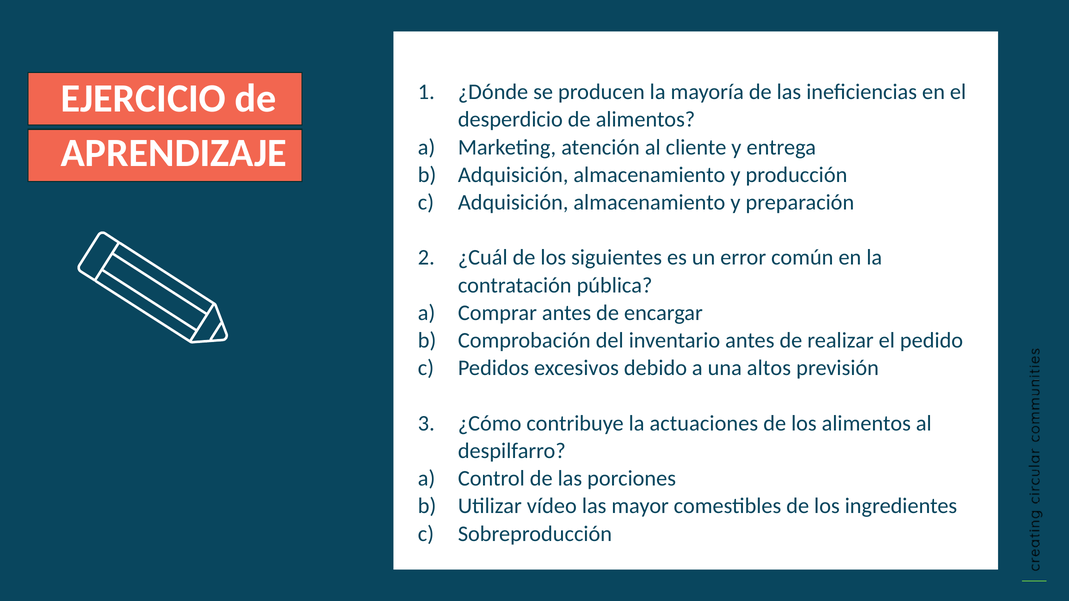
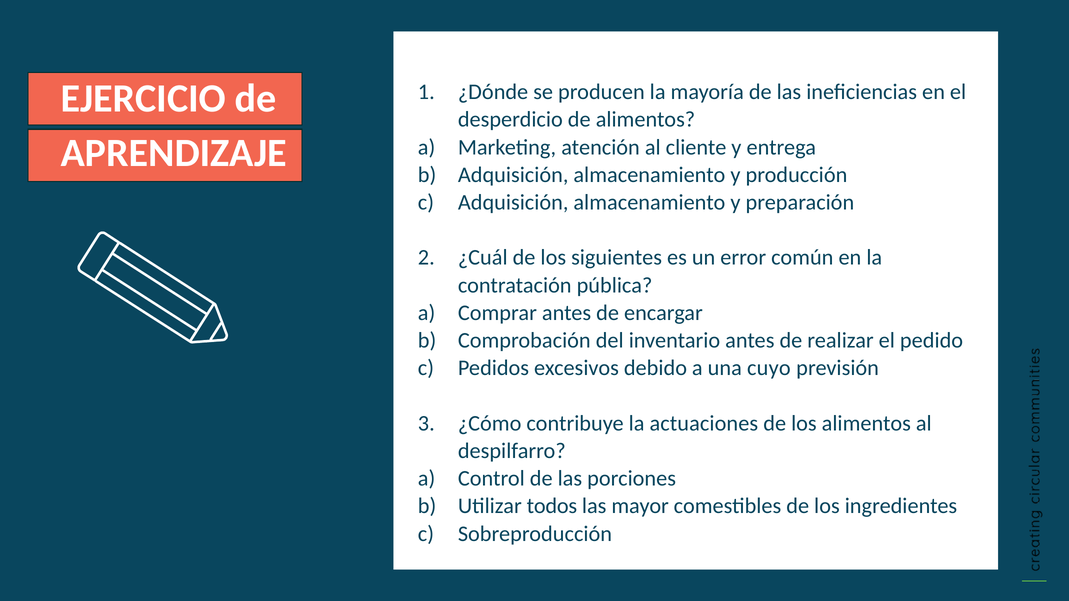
altos: altos -> cuyo
vídeo: vídeo -> todos
